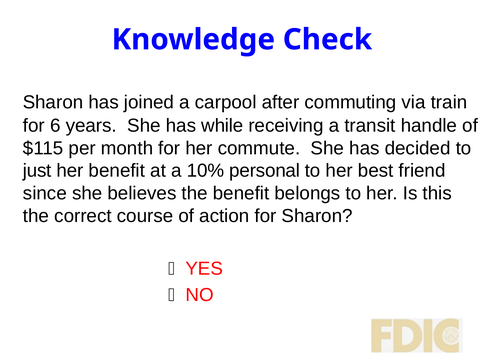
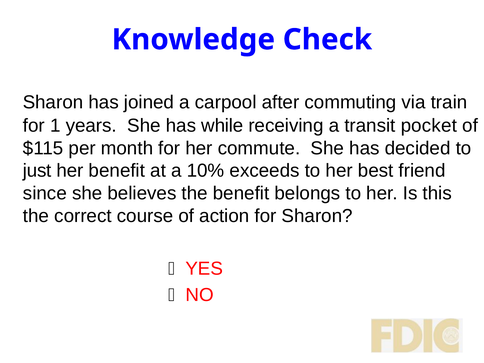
6: 6 -> 1
handle: handle -> pocket
personal: personal -> exceeds
